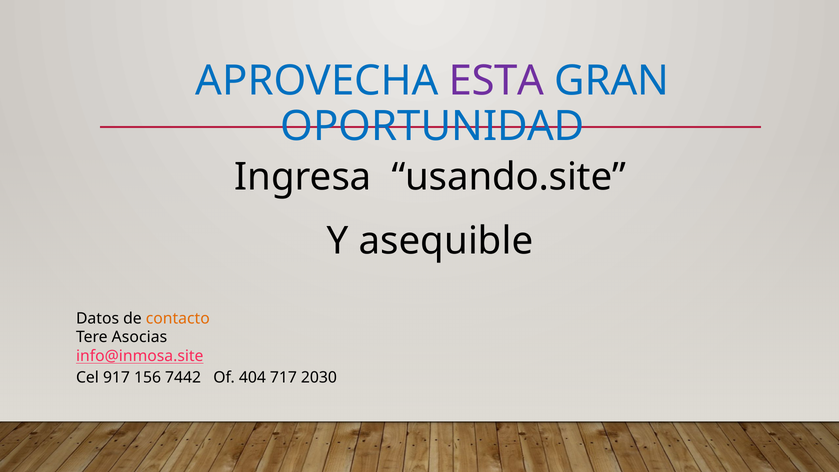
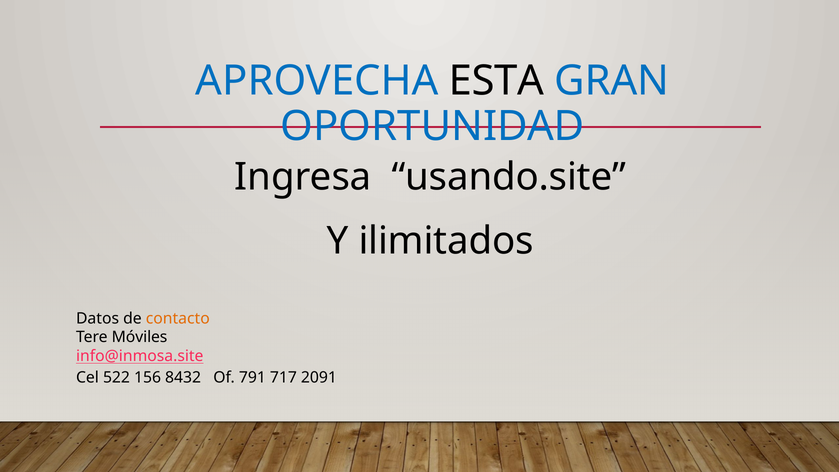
ESTA colour: purple -> black
asequible: asequible -> ilimitados
Asocias: Asocias -> Móviles
917: 917 -> 522
7442: 7442 -> 8432
404: 404 -> 791
2030: 2030 -> 2091
